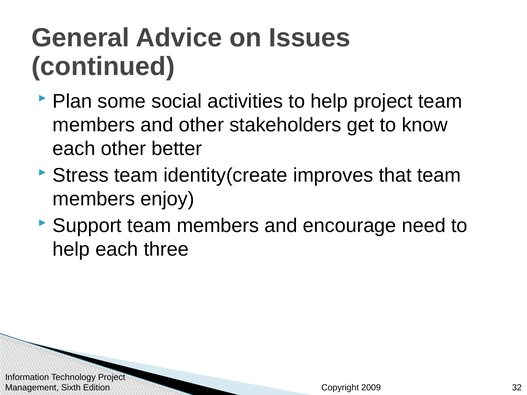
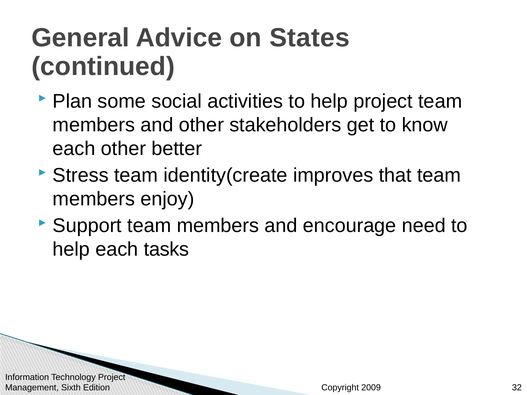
Issues: Issues -> States
three: three -> tasks
